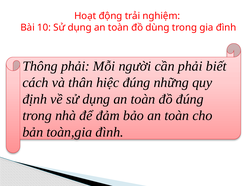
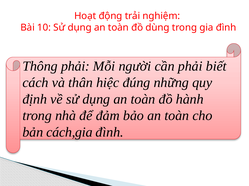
đồ đúng: đúng -> hành
toàn,gia: toàn,gia -> cách,gia
